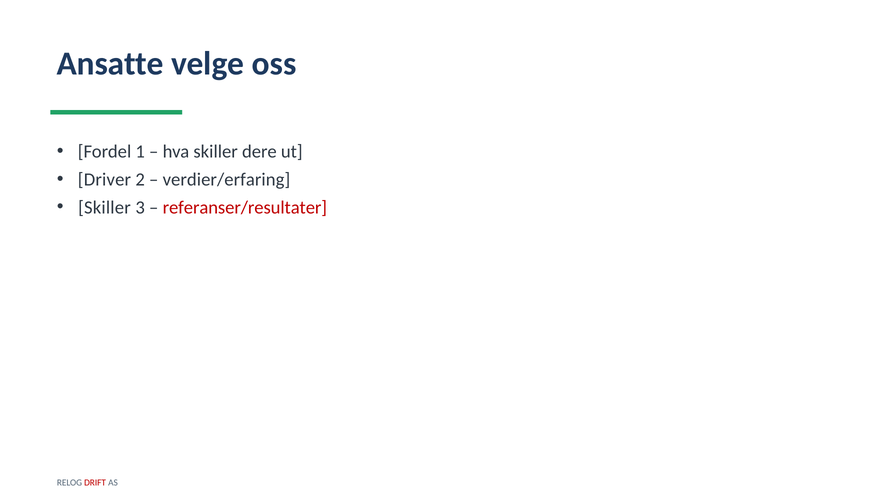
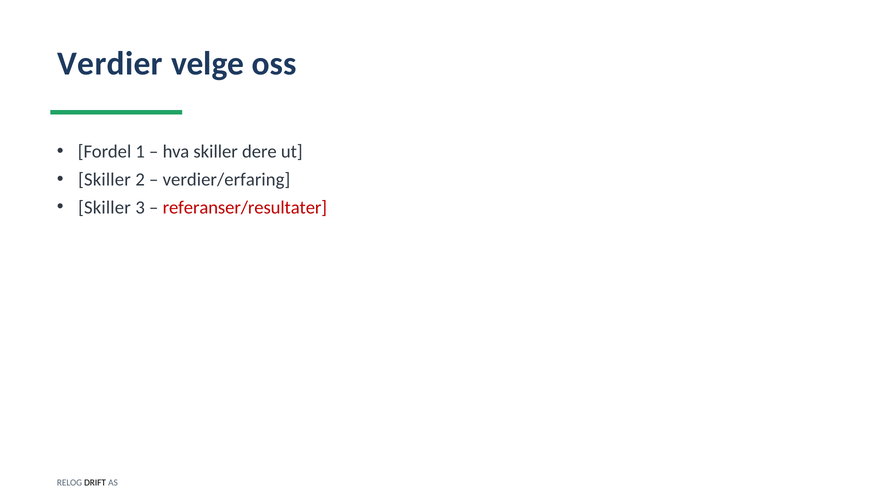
Ansatte: Ansatte -> Verdier
Driver at (104, 179): Driver -> Skiller
DRIFT colour: red -> black
